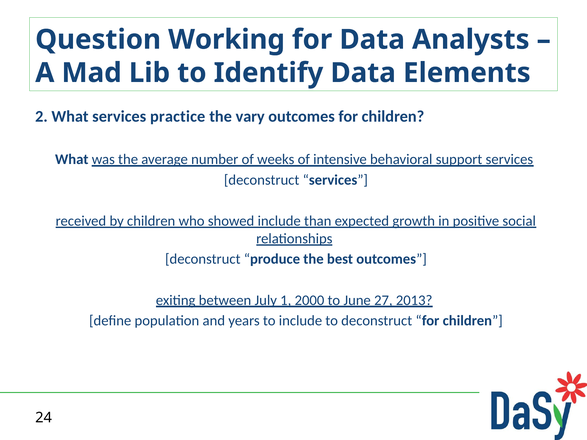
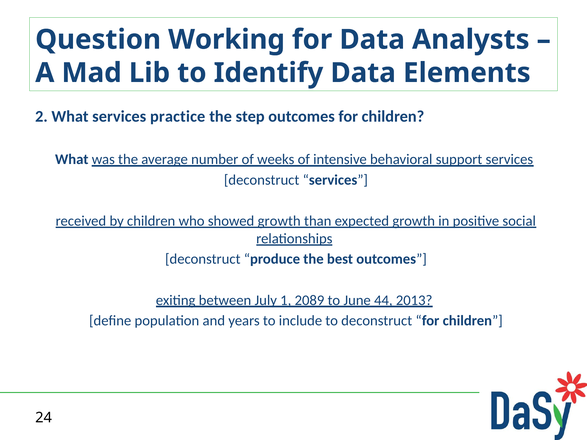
vary: vary -> step
showed include: include -> growth
2000: 2000 -> 2089
27: 27 -> 44
